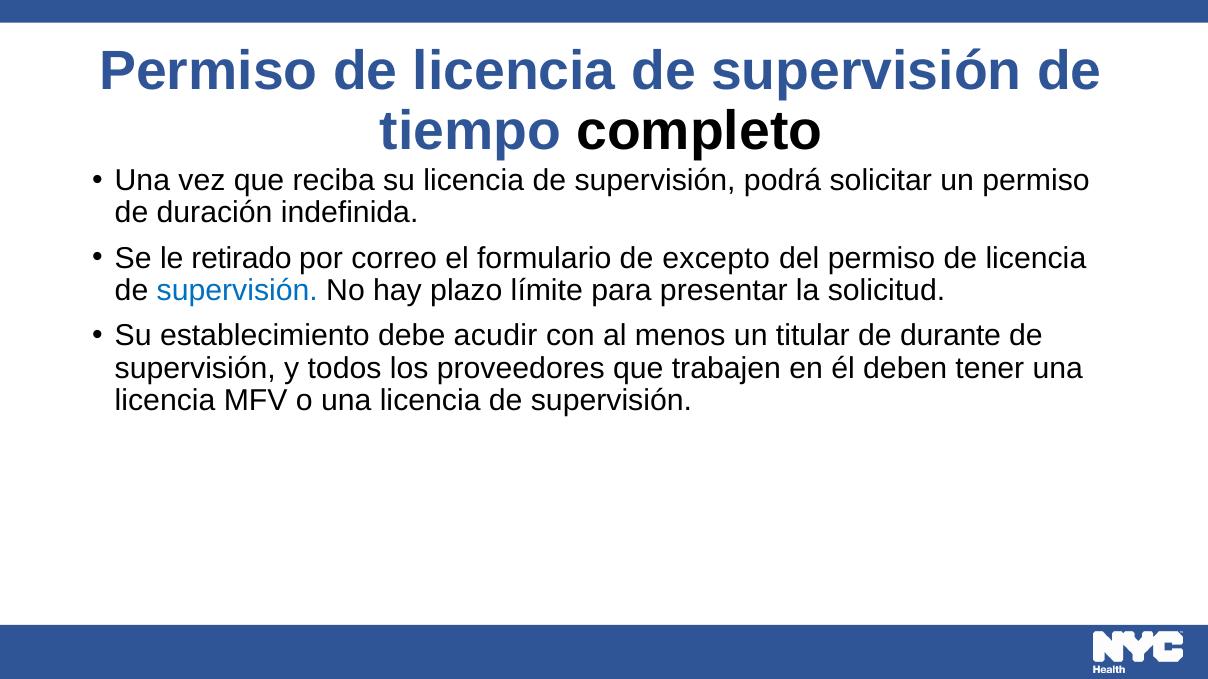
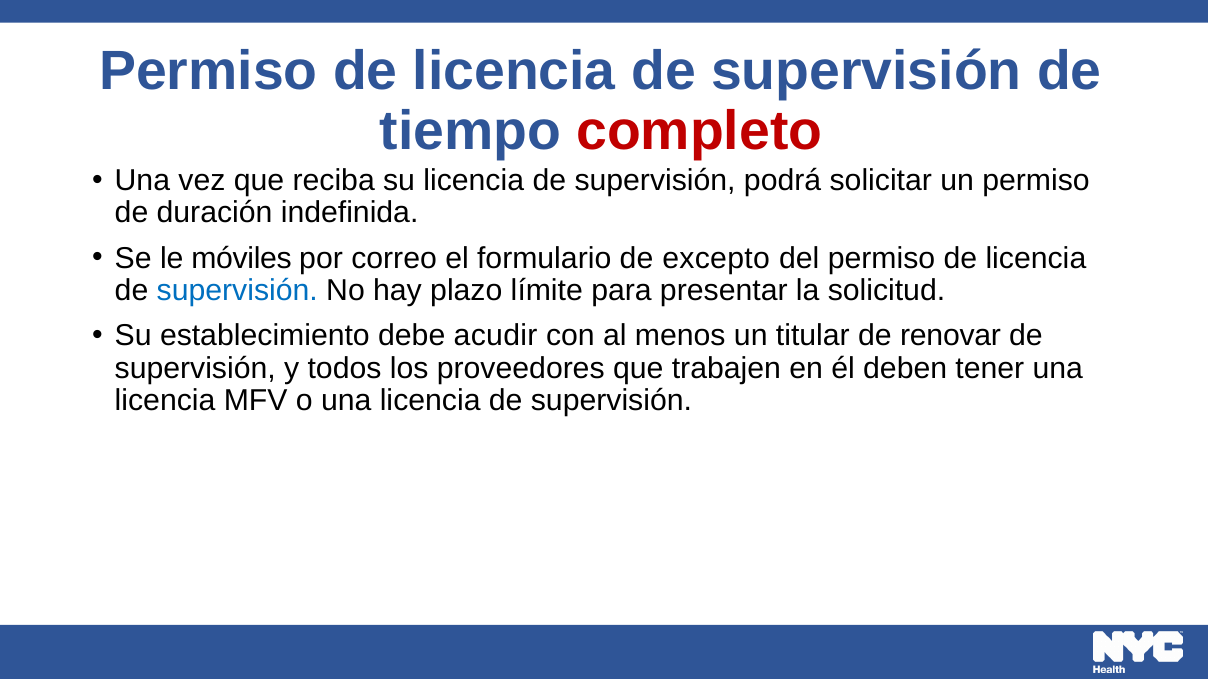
completo colour: black -> red
retirado: retirado -> móviles
durante: durante -> renovar
